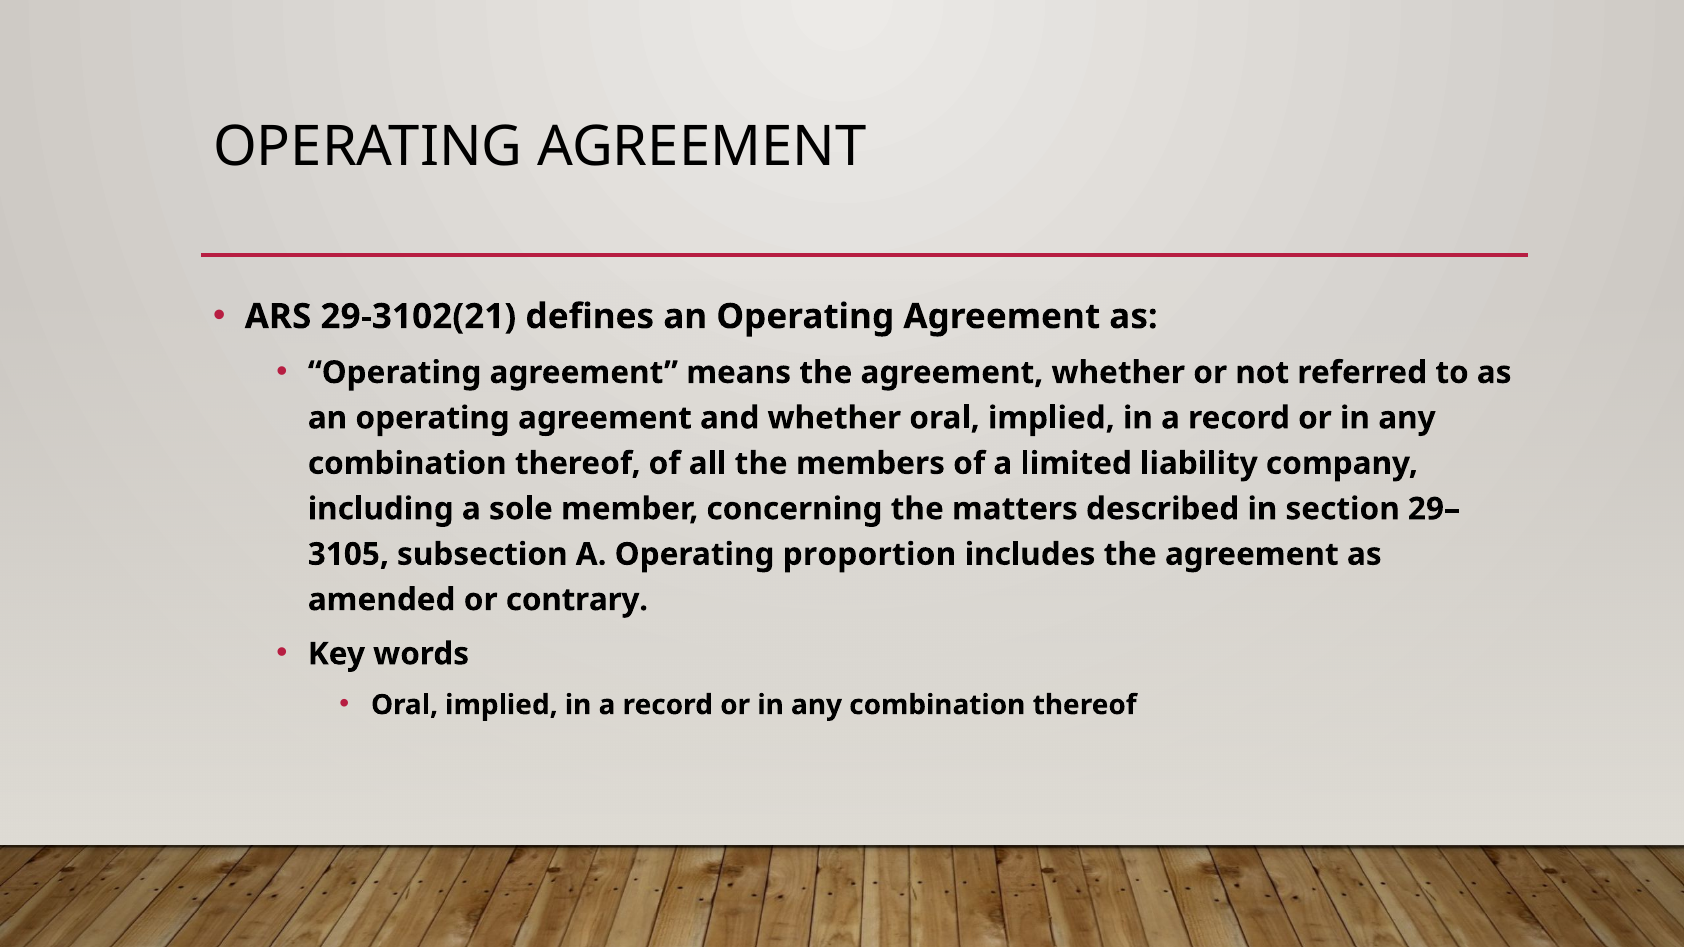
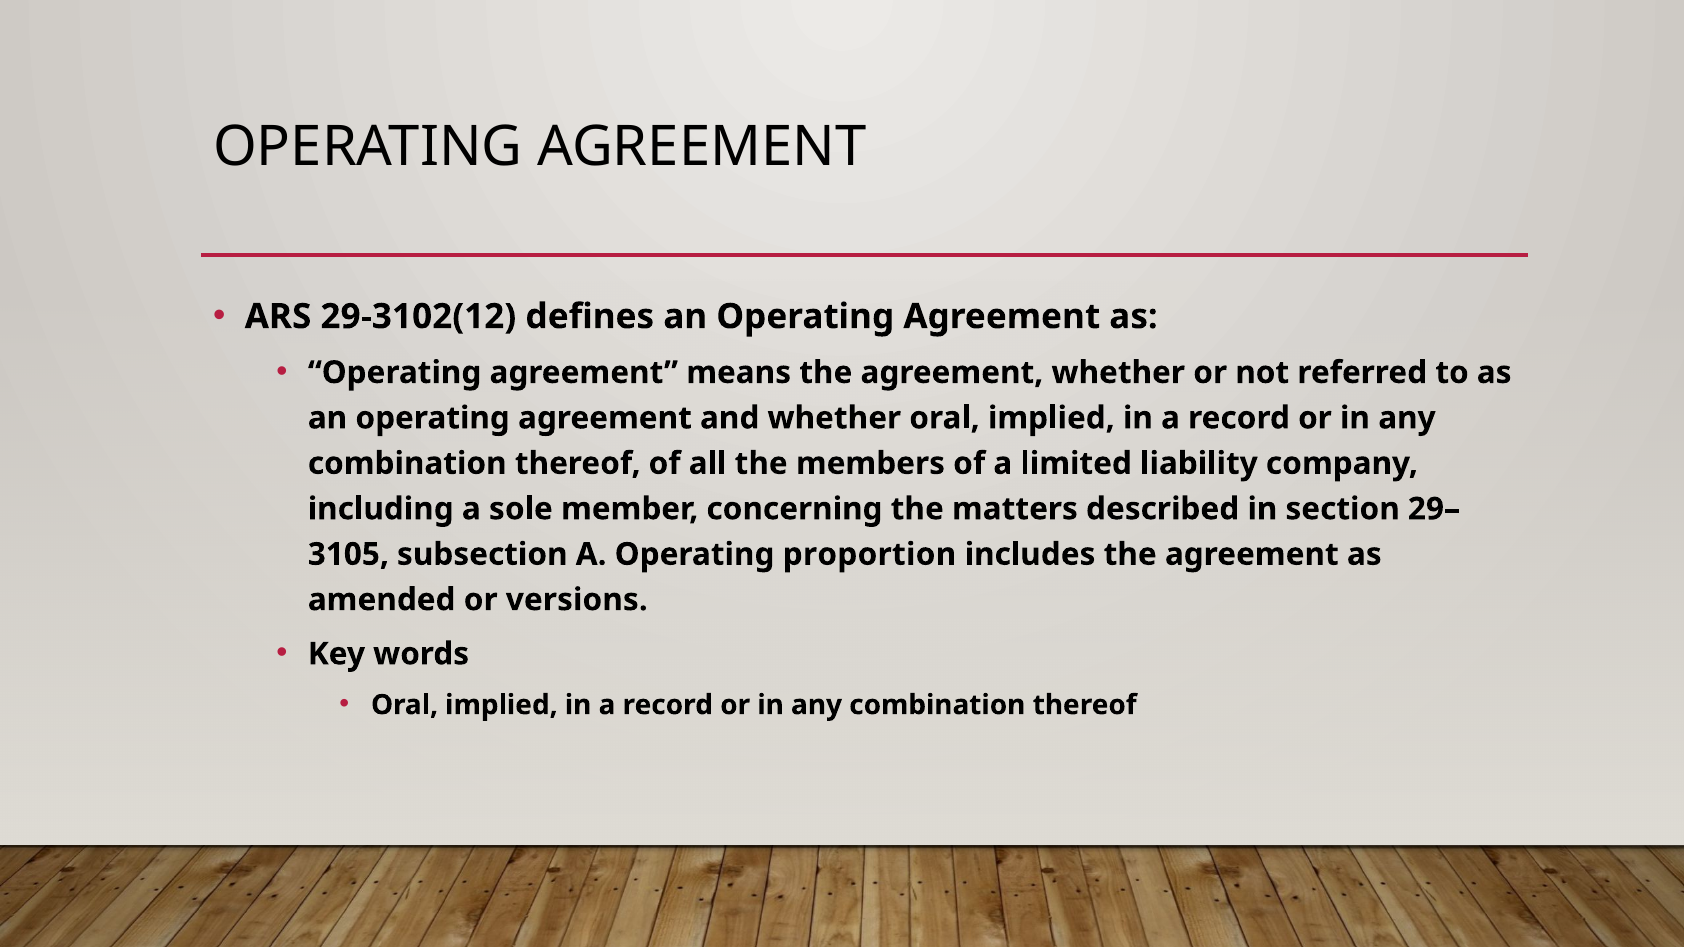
29-3102(21: 29-3102(21 -> 29-3102(12
contrary: contrary -> versions
